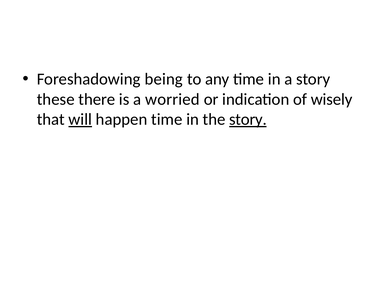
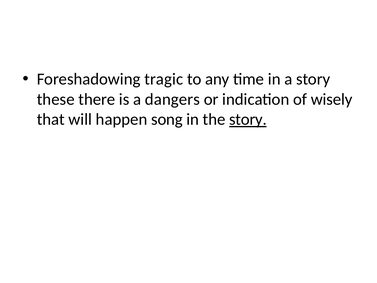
being: being -> tragic
worried: worried -> dangers
will underline: present -> none
happen time: time -> song
